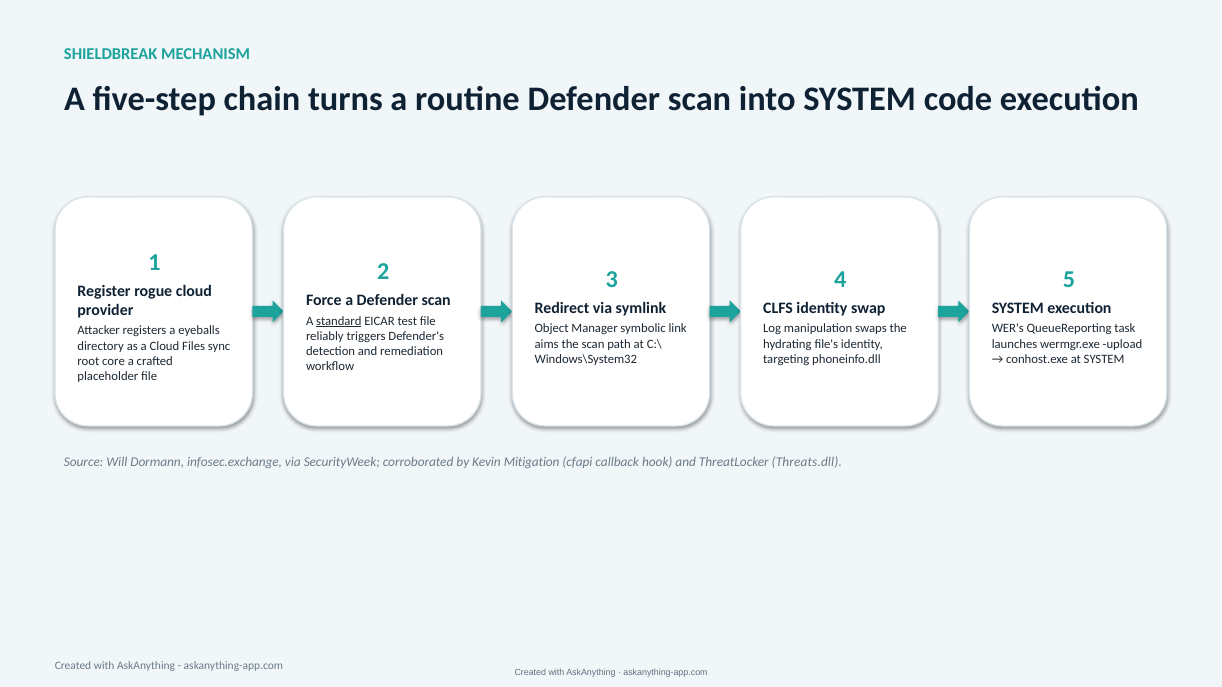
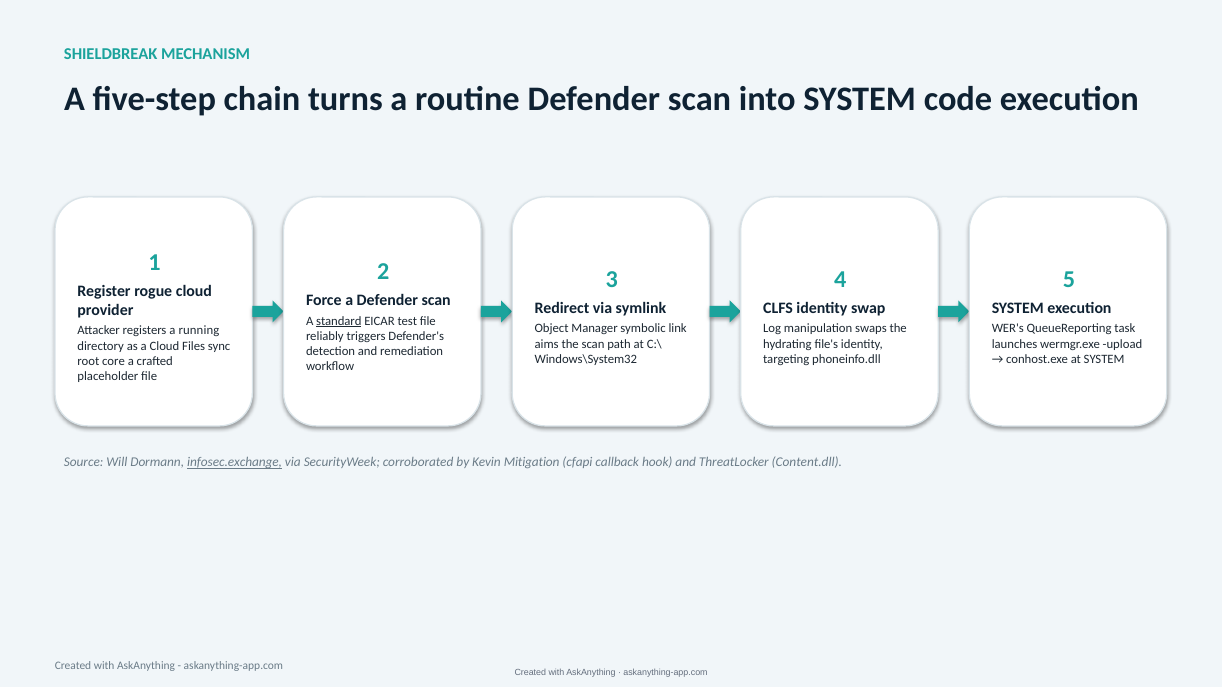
eyeballs: eyeballs -> running
infosec.exchange underline: none -> present
Threats.dll: Threats.dll -> Content.dll
